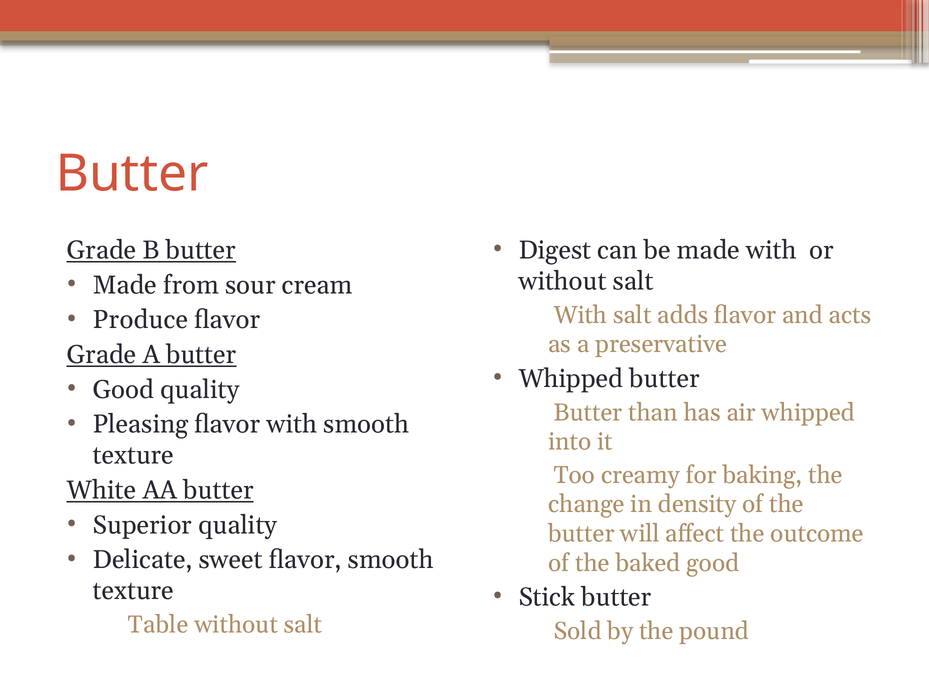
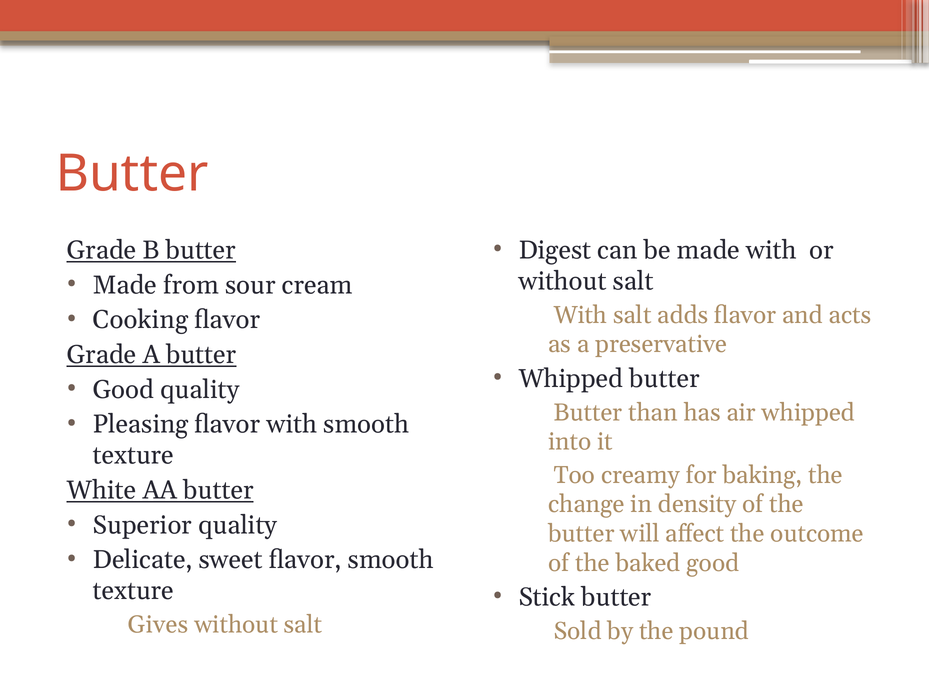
Produce: Produce -> Cooking
Table: Table -> Gives
